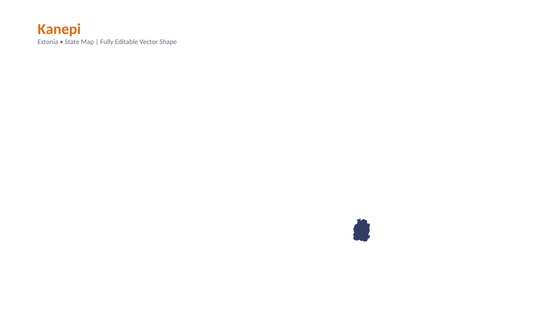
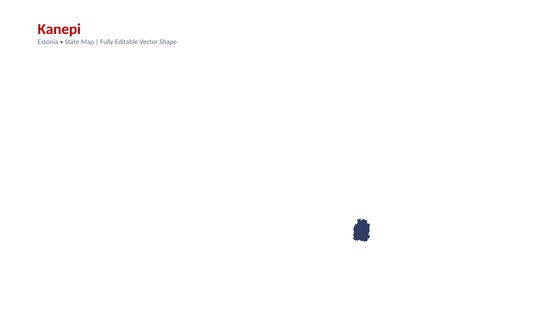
Kanepi colour: orange -> red
